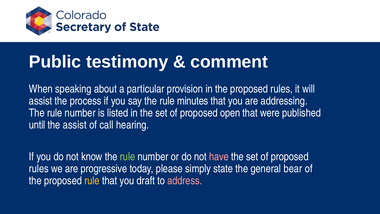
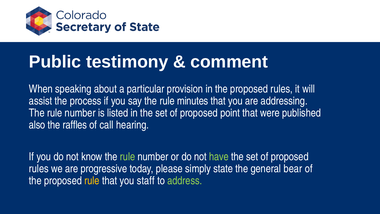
open: open -> point
until: until -> also
the assist: assist -> raffles
have colour: pink -> light green
draft: draft -> staff
address colour: pink -> light green
